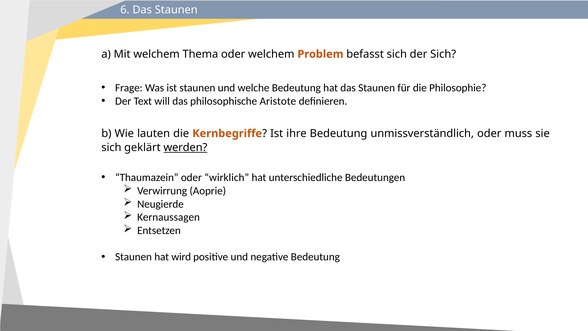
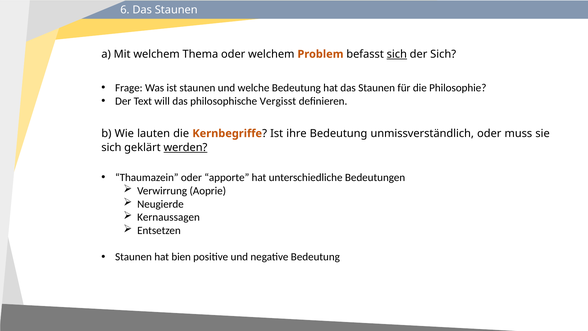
sich at (397, 54) underline: none -> present
Aristote: Aristote -> Vergisst
wirklich: wirklich -> apporte
wird: wird -> bien
